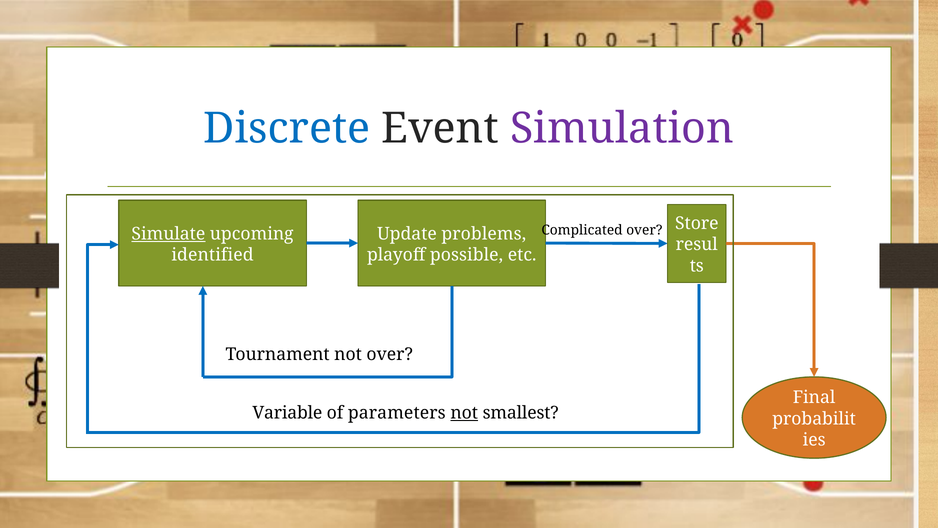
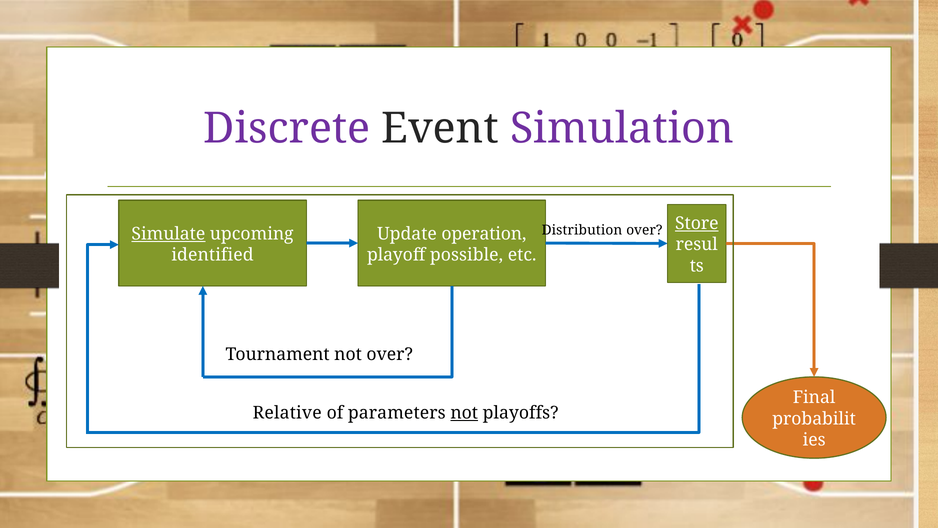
Discrete colour: blue -> purple
Complicated: Complicated -> Distribution
Store underline: none -> present
problems: problems -> operation
Variable: Variable -> Relative
smallest: smallest -> playoffs
